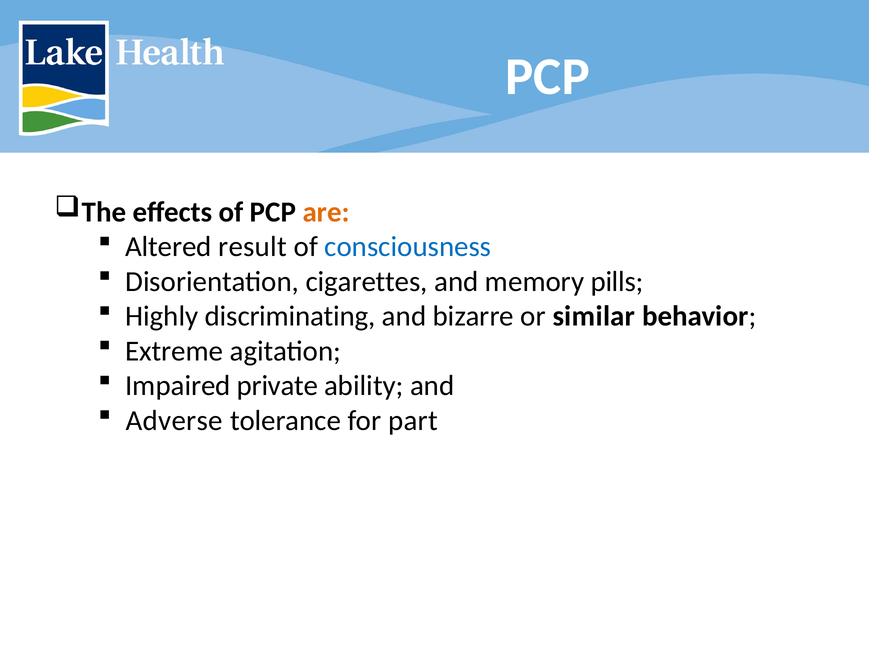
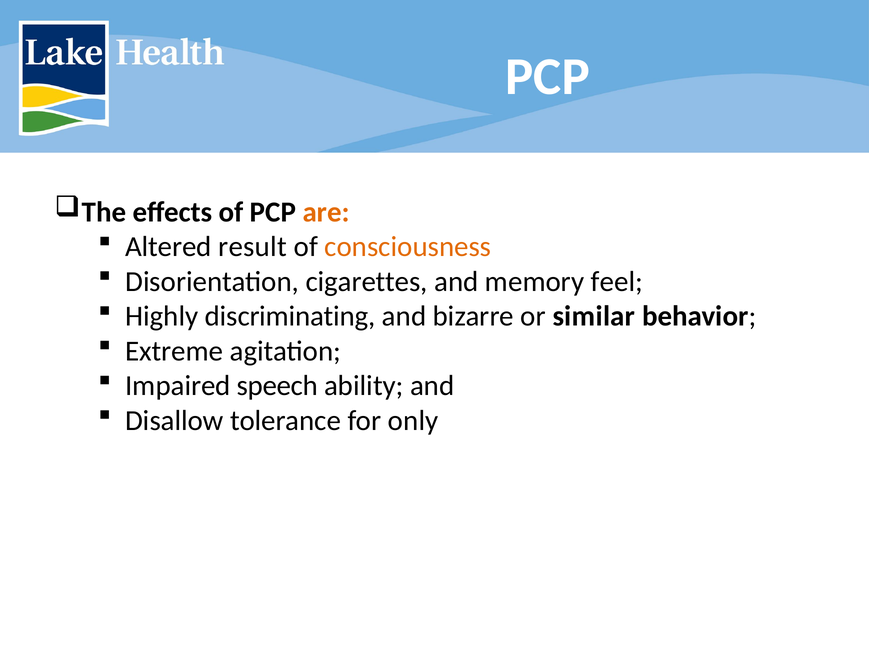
consciousness colour: blue -> orange
pills: pills -> feel
private: private -> speech
Adverse: Adverse -> Disallow
part: part -> only
